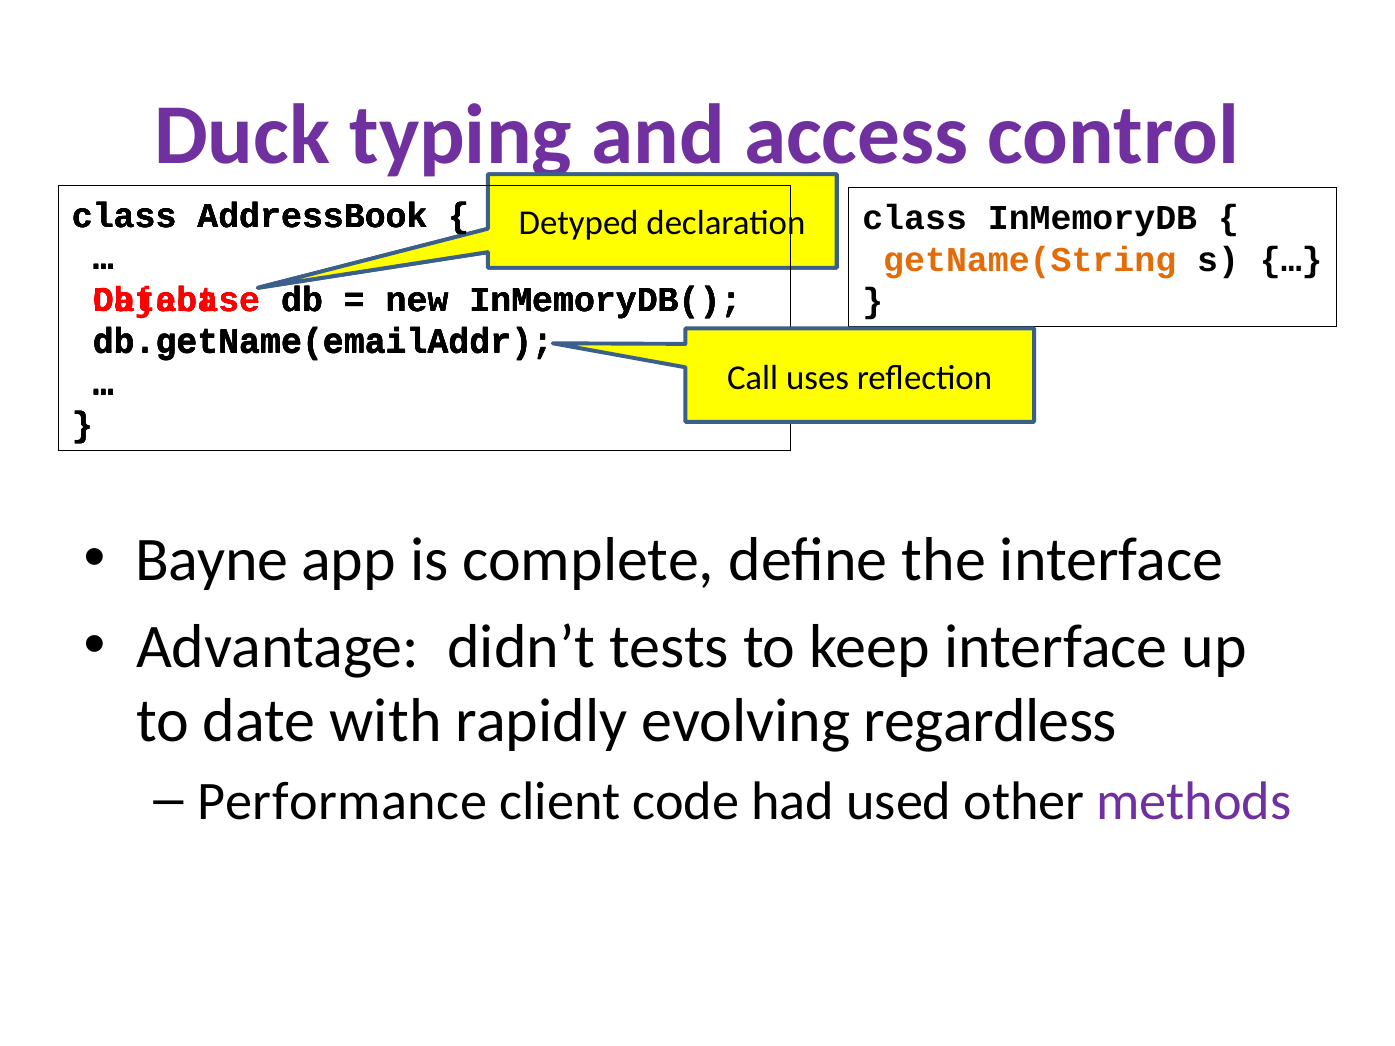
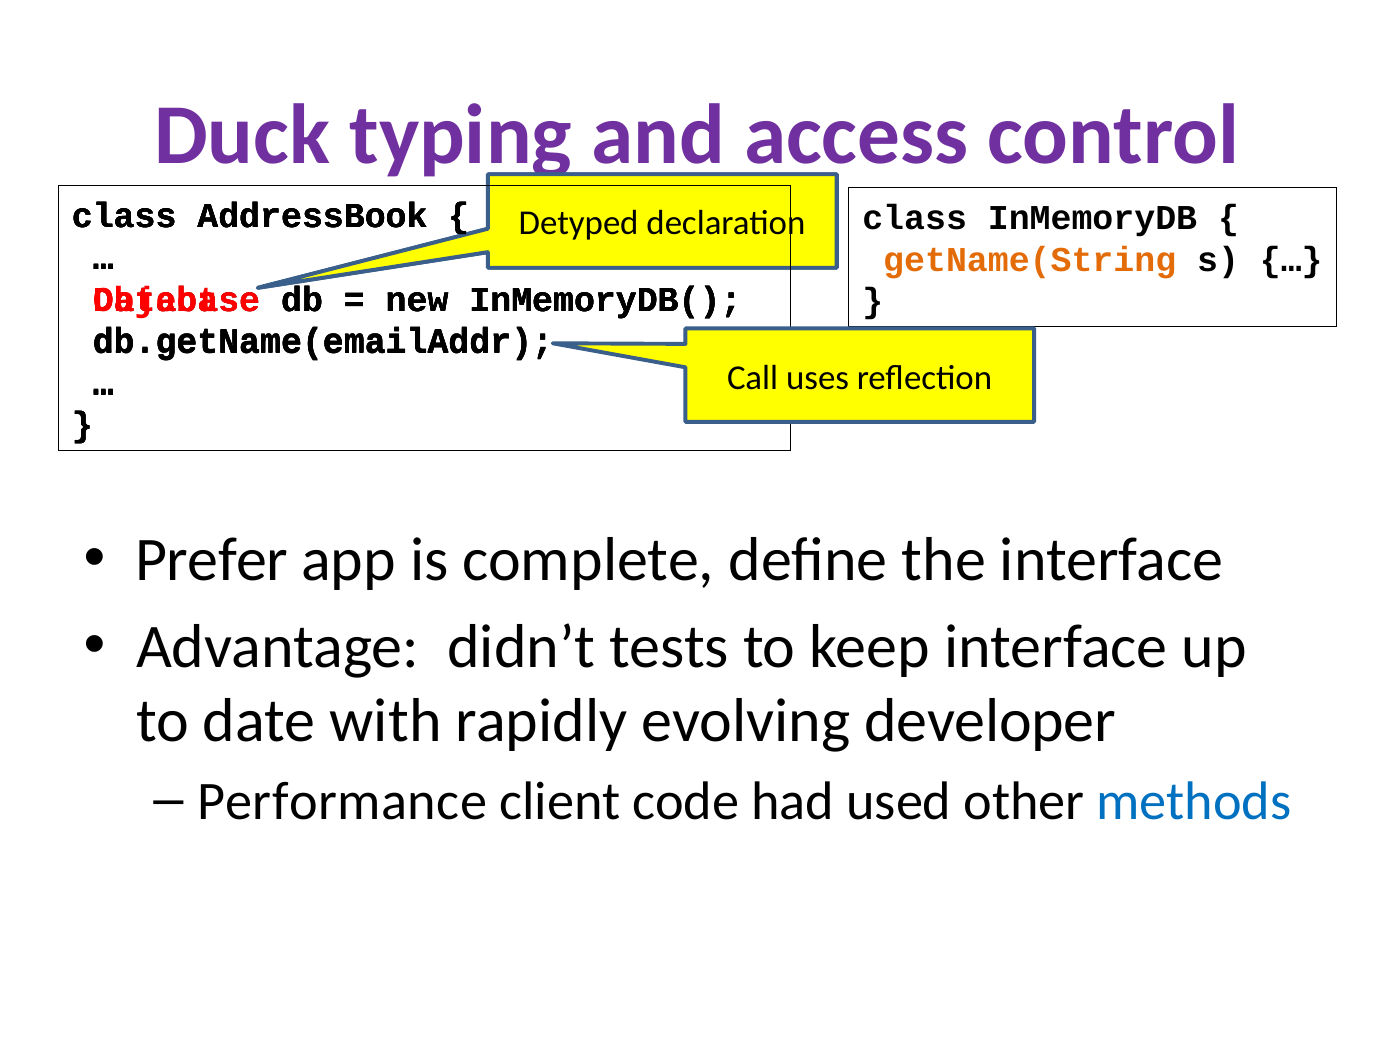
Bayne: Bayne -> Prefer
regardless: regardless -> developer
methods colour: purple -> blue
